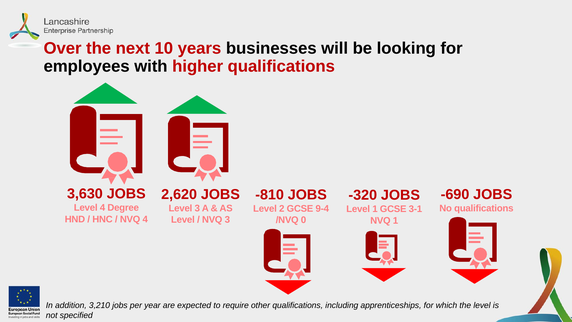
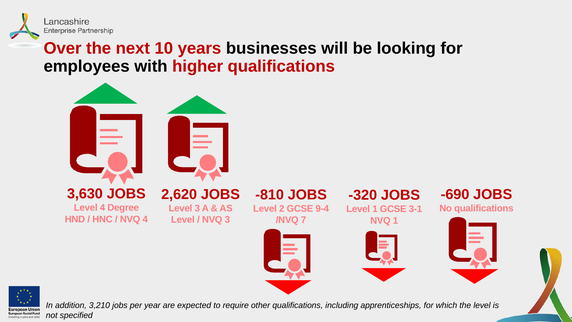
0: 0 -> 7
